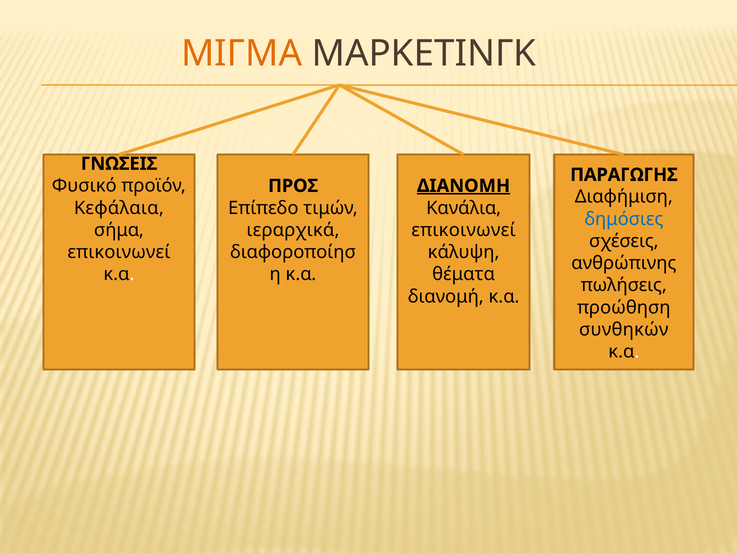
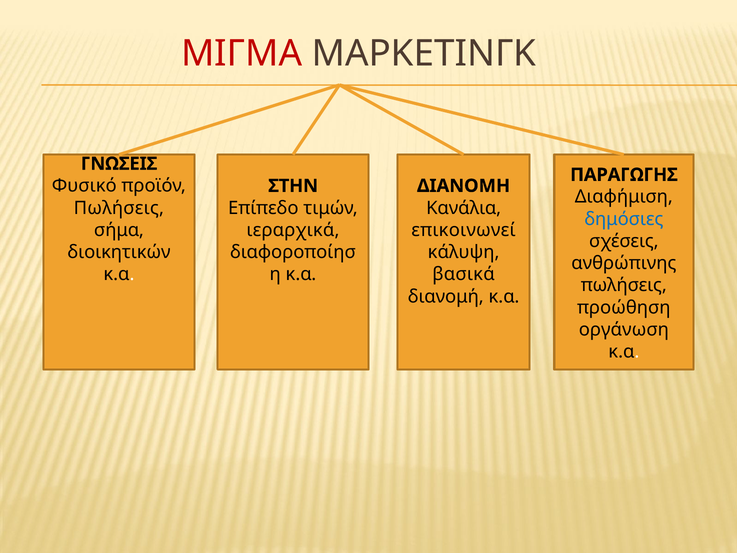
ΜΙΓΜΑ colour: orange -> red
ΠΡΟΣ: ΠΡΟΣ -> ΣΤΗΝ
ΔΙΑΝΟΜΗ underline: present -> none
Κεφάλαια at (119, 208): Κεφάλαια -> Πωλήσεις
επικοινωνεί at (119, 252): επικοινωνεί -> διοικητικών
θέματα: θέματα -> βασικά
συνθηκών: συνθηκών -> οργάνωση
